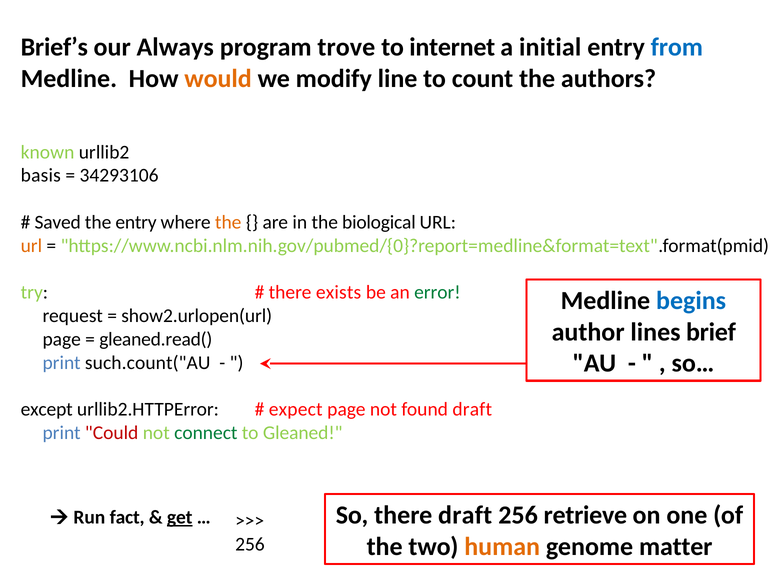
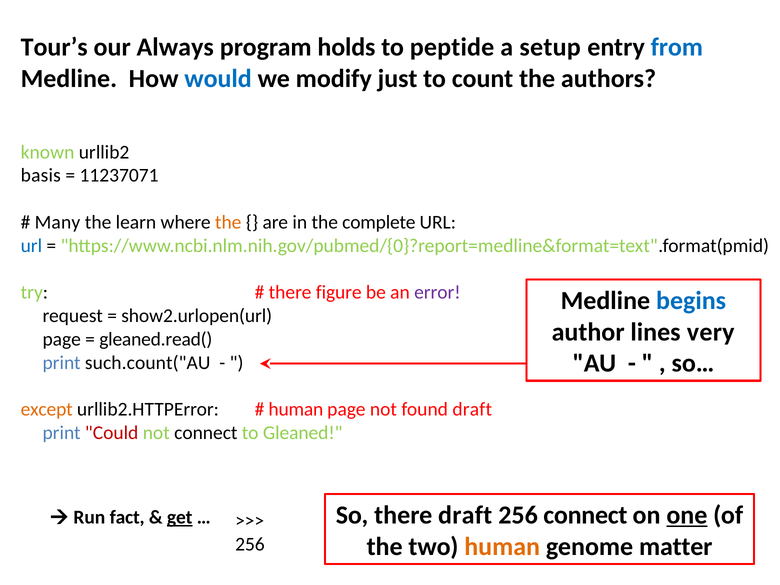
Brief’s: Brief’s -> Tour’s
trove: trove -> holds
internet: internet -> peptide
initial: initial -> setup
would colour: orange -> blue
line: line -> just
34293106: 34293106 -> 11237071
Saved: Saved -> Many
the entry: entry -> learn
biological: biological -> complete
url at (31, 246) colour: orange -> blue
exists: exists -> figure
error colour: green -> purple
brief: brief -> very
except colour: black -> orange
expect at (296, 409): expect -> human
connect at (206, 433) colour: green -> black
256 retrieve: retrieve -> connect
one underline: none -> present
